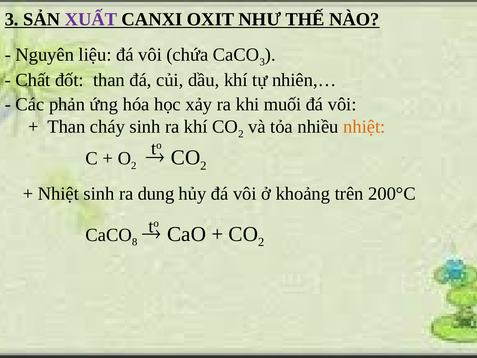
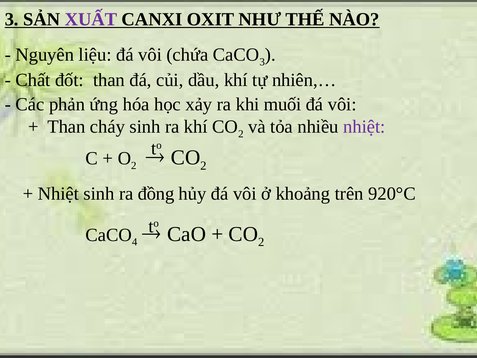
nhiệt at (364, 127) colour: orange -> purple
dung: dung -> đồng
200°C: 200°C -> 920°C
8: 8 -> 4
